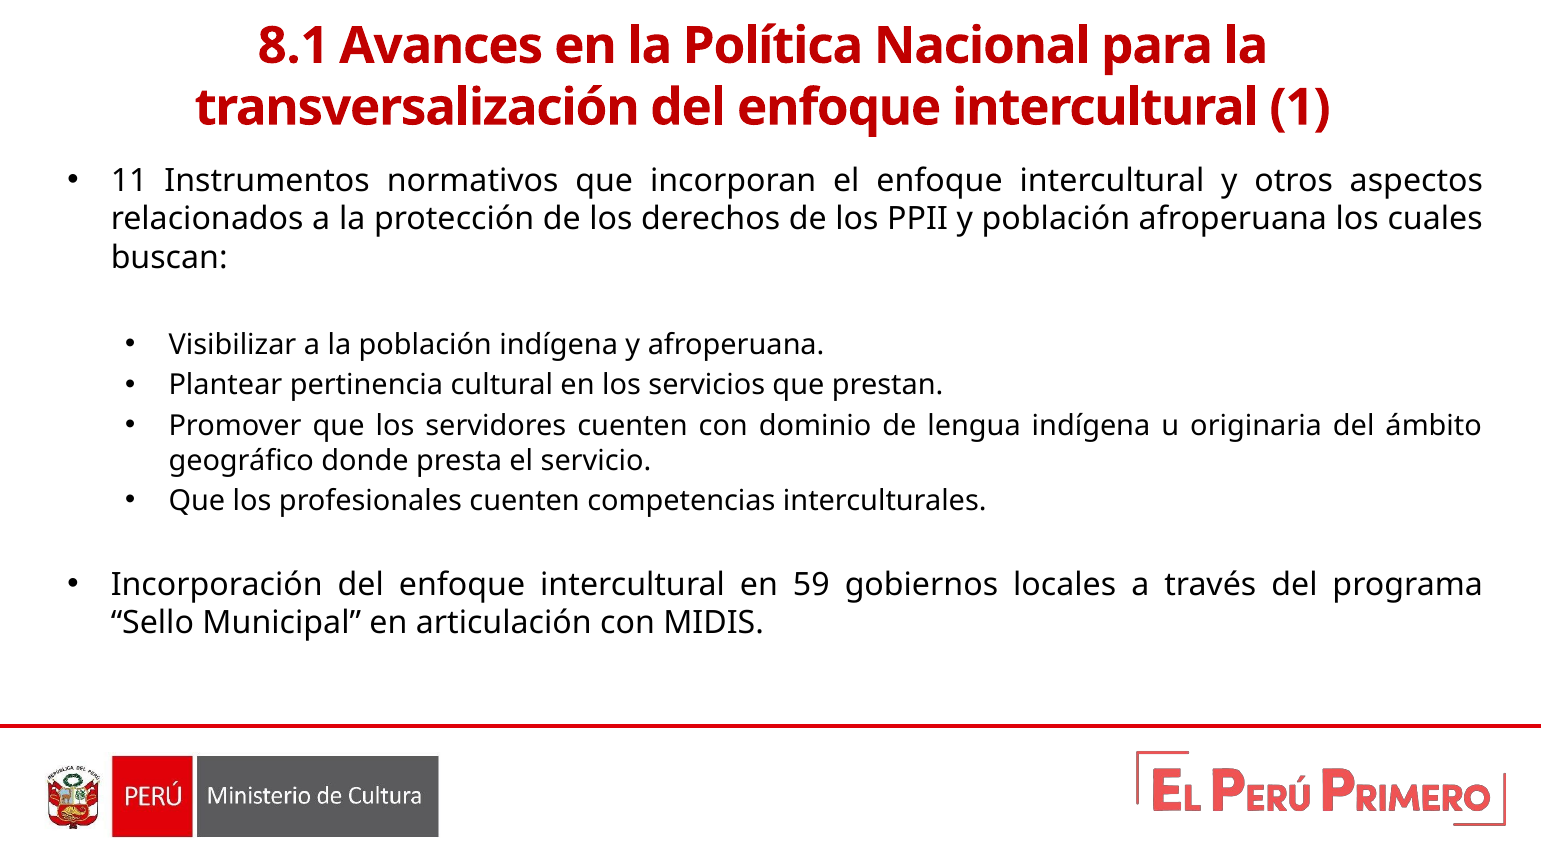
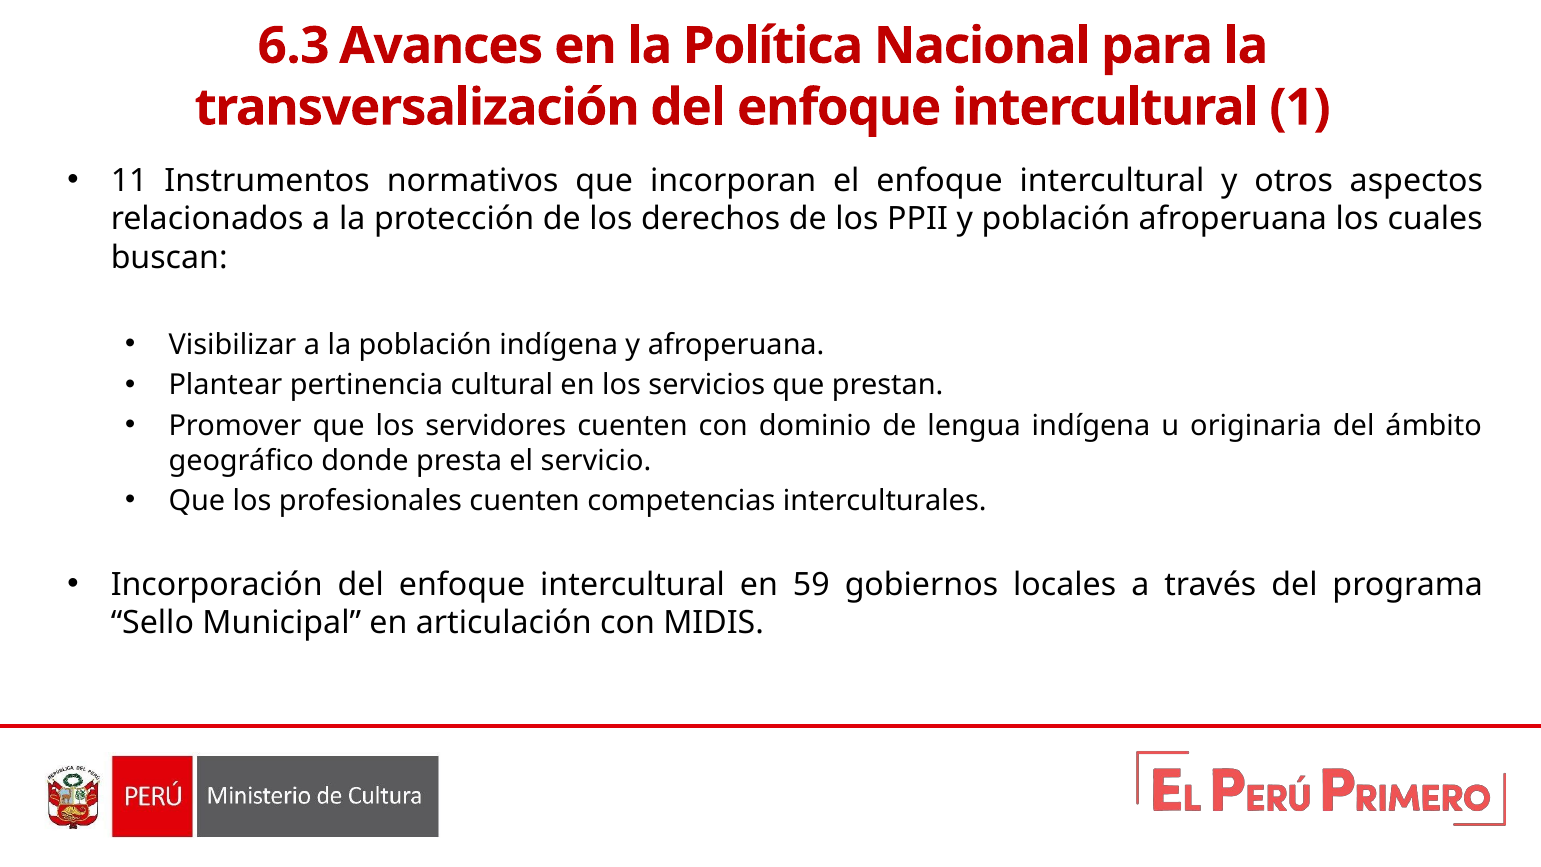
8.1: 8.1 -> 6.3
